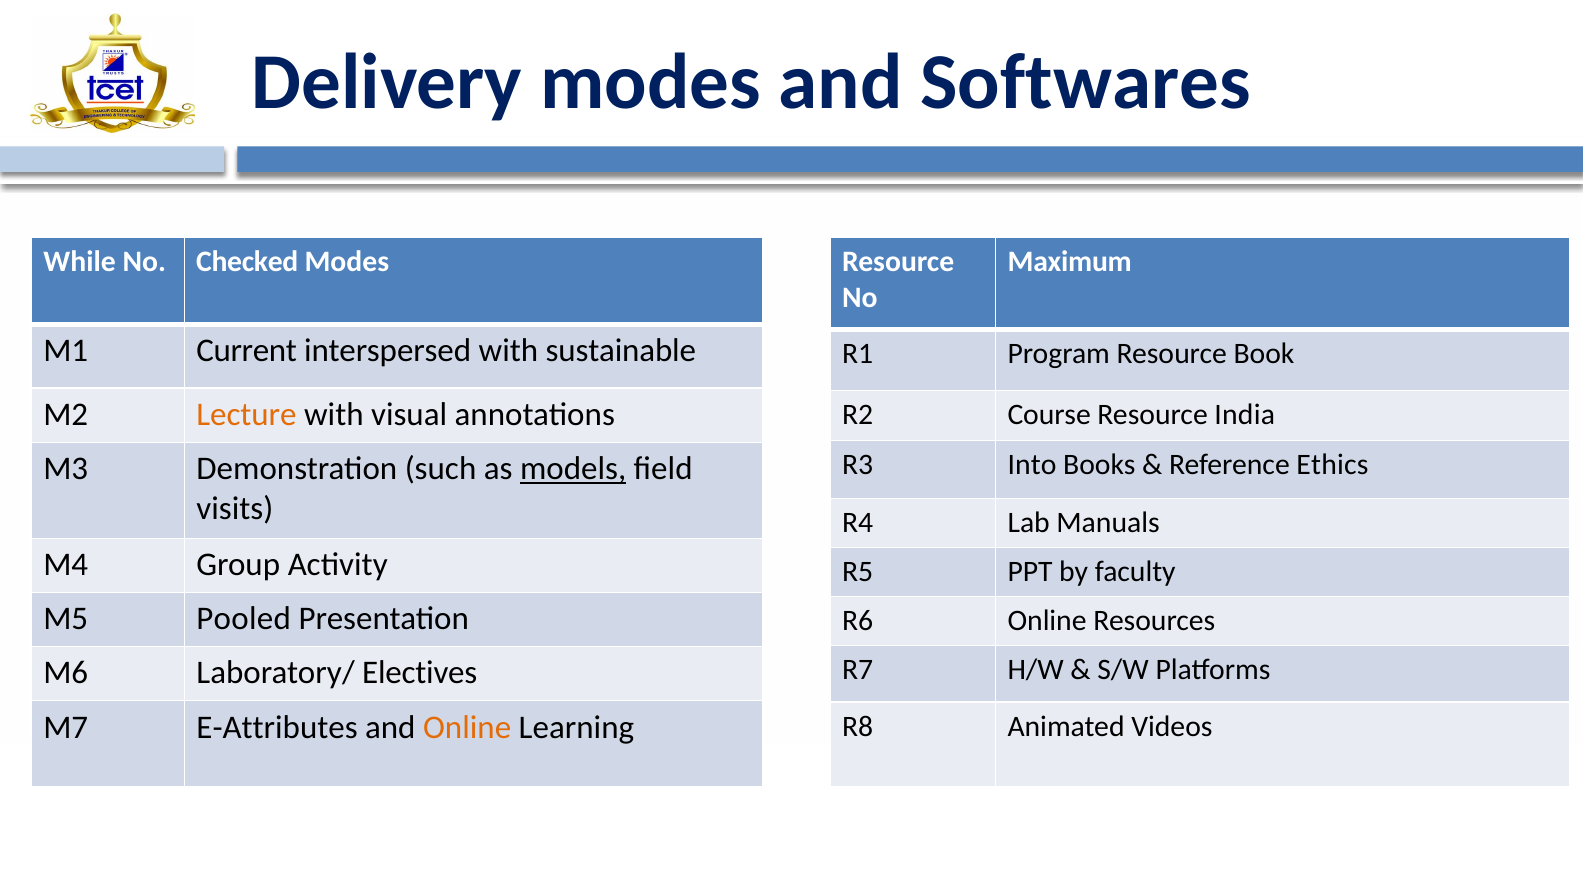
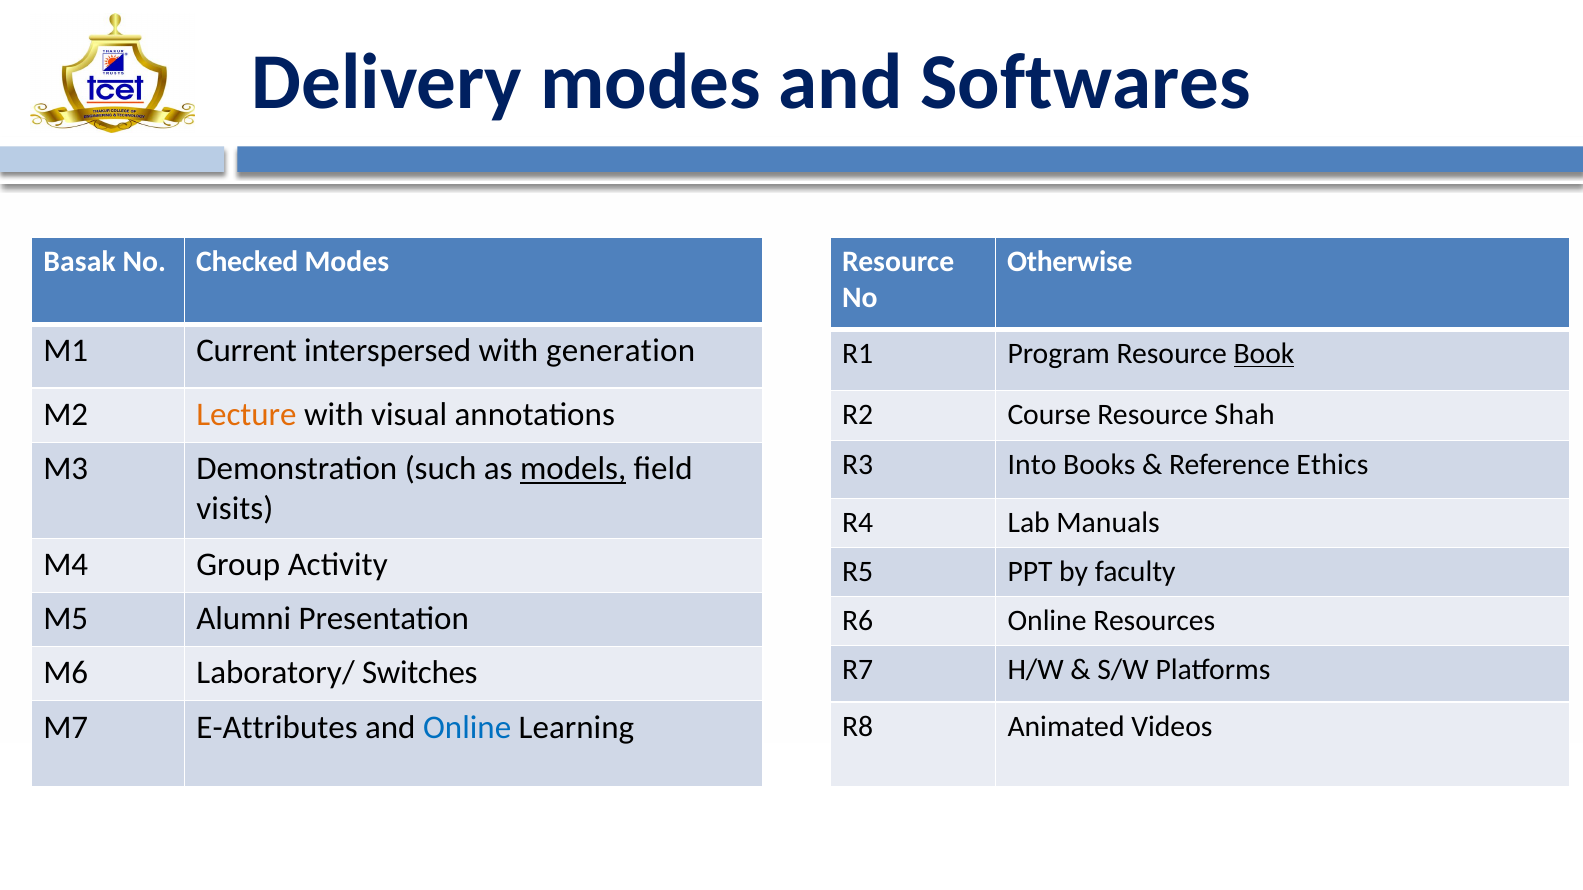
While: While -> Basak
Maximum: Maximum -> Otherwise
sustainable: sustainable -> generation
Book underline: none -> present
India: India -> Shah
Pooled: Pooled -> Alumni
Electives: Electives -> Switches
Online at (467, 728) colour: orange -> blue
